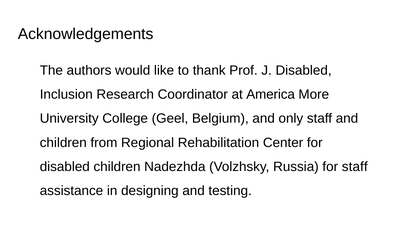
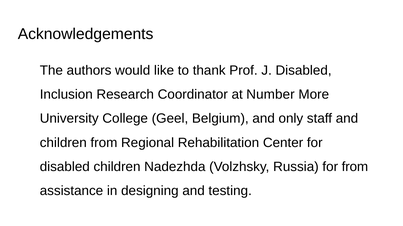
America: America -> Number
for staff: staff -> from
